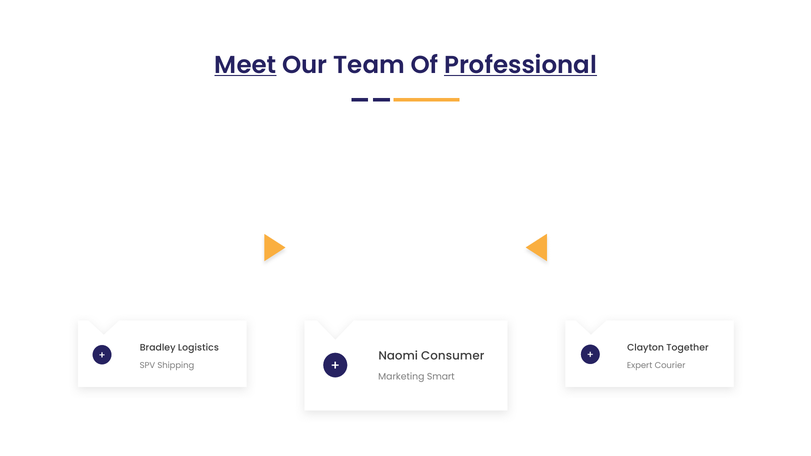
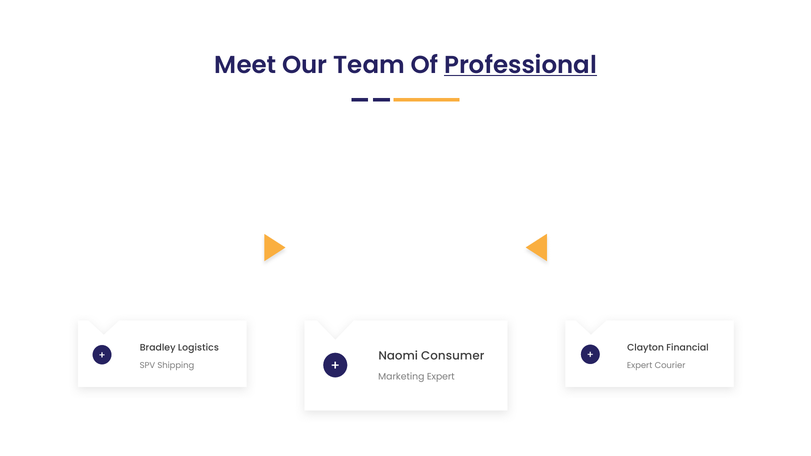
Meet underline: present -> none
Together: Together -> Financial
Marketing Smart: Smart -> Expert
